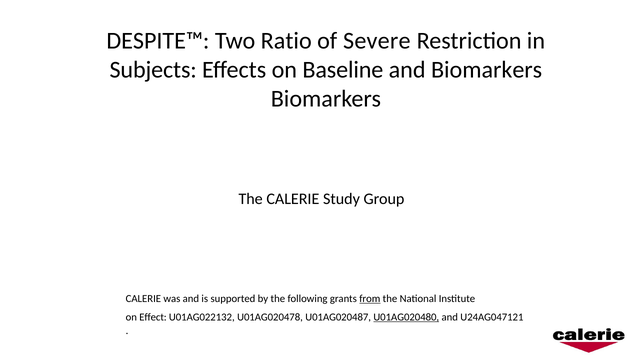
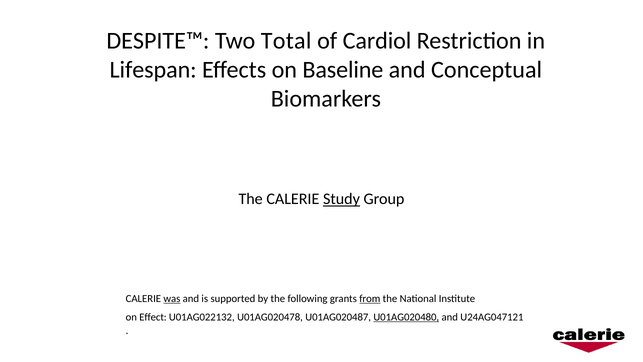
Ratio: Ratio -> Total
Severe: Severe -> Cardiol
Subjects: Subjects -> Lifespan
and Biomarkers: Biomarkers -> Conceptual
Study underline: none -> present
was underline: none -> present
